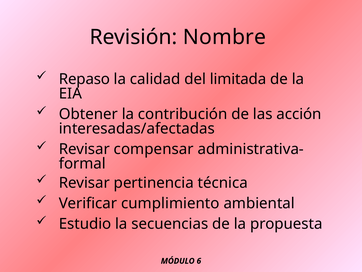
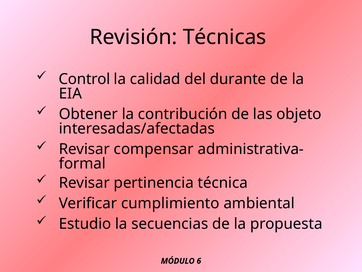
Nombre: Nombre -> Técnicas
Repaso: Repaso -> Control
limitada: limitada -> durante
acción: acción -> objeto
